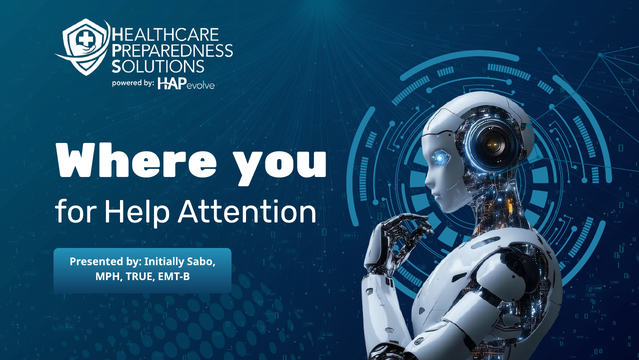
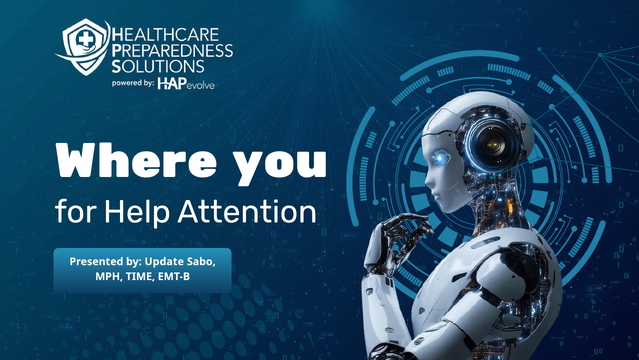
Initially: Initially -> Update
TRUE: TRUE -> TIME
